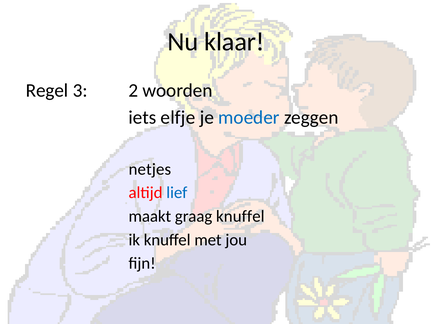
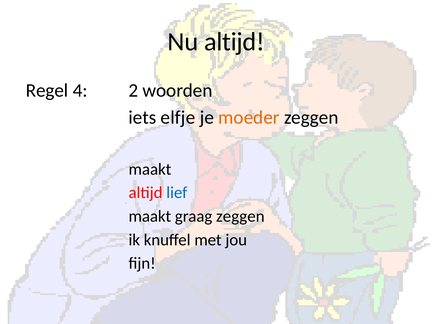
Nu klaar: klaar -> altijd
3: 3 -> 4
moeder colour: blue -> orange
netjes at (150, 169): netjes -> maakt
graag knuffel: knuffel -> zeggen
